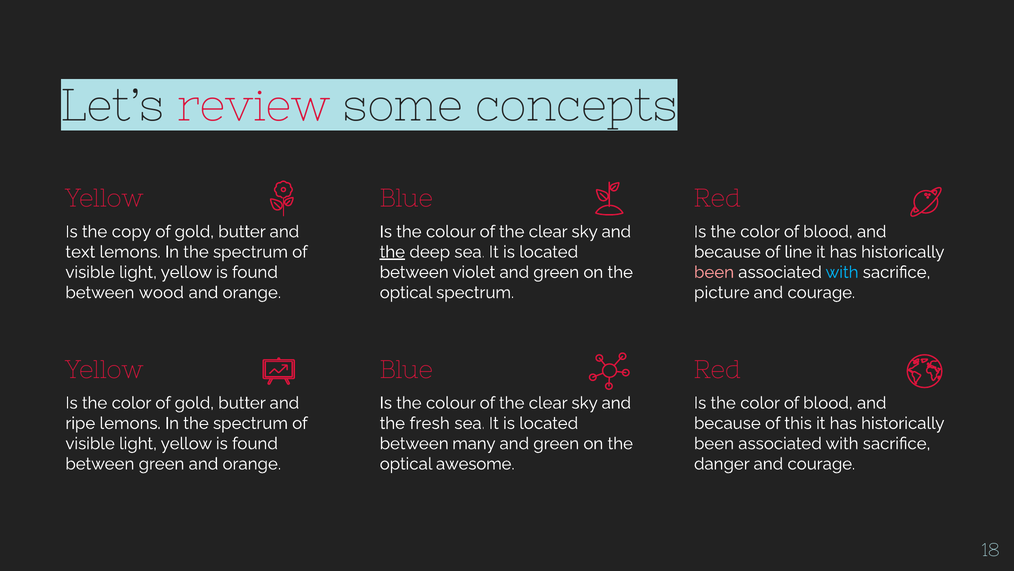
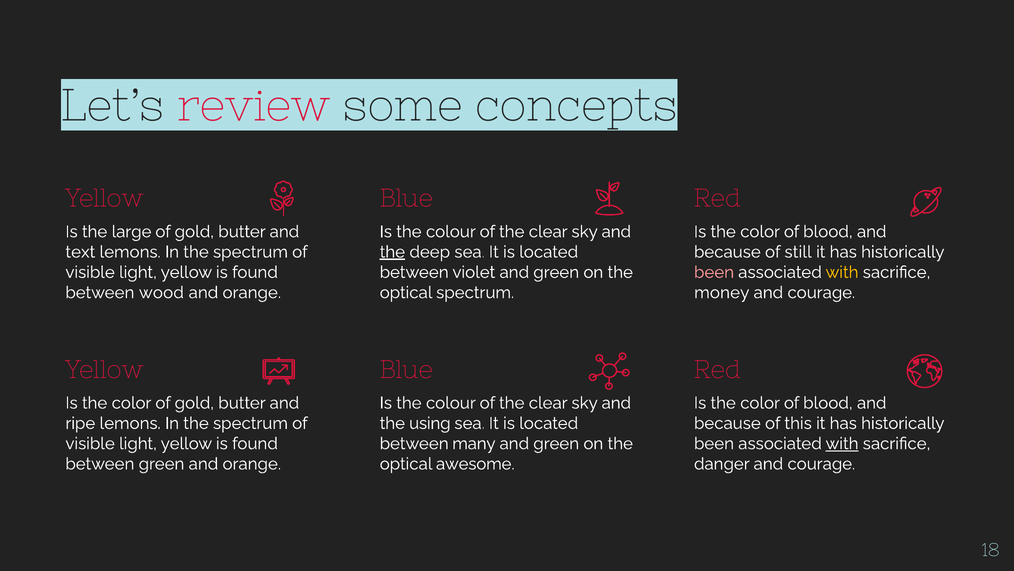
copy: copy -> large
line: line -> still
with at (842, 272) colour: light blue -> yellow
picture: picture -> money
fresh: fresh -> using
with at (842, 443) underline: none -> present
